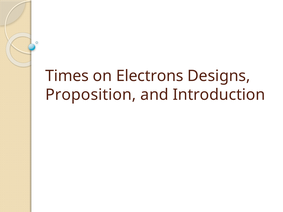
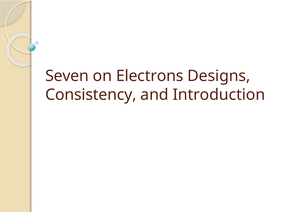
Times: Times -> Seven
Proposition: Proposition -> Consistency
